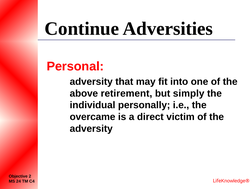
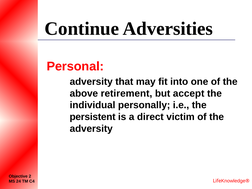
simply: simply -> accept
overcame: overcame -> persistent
